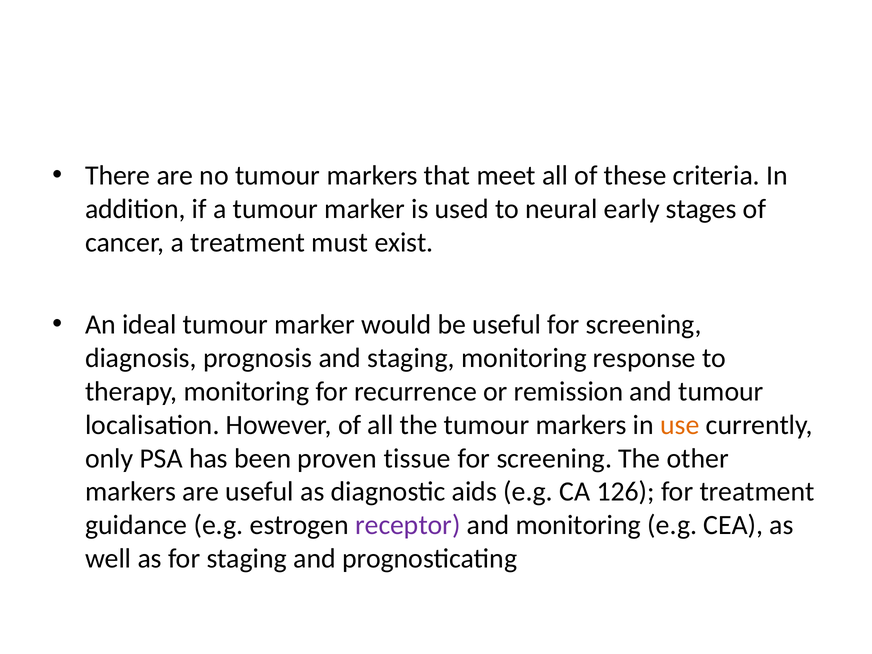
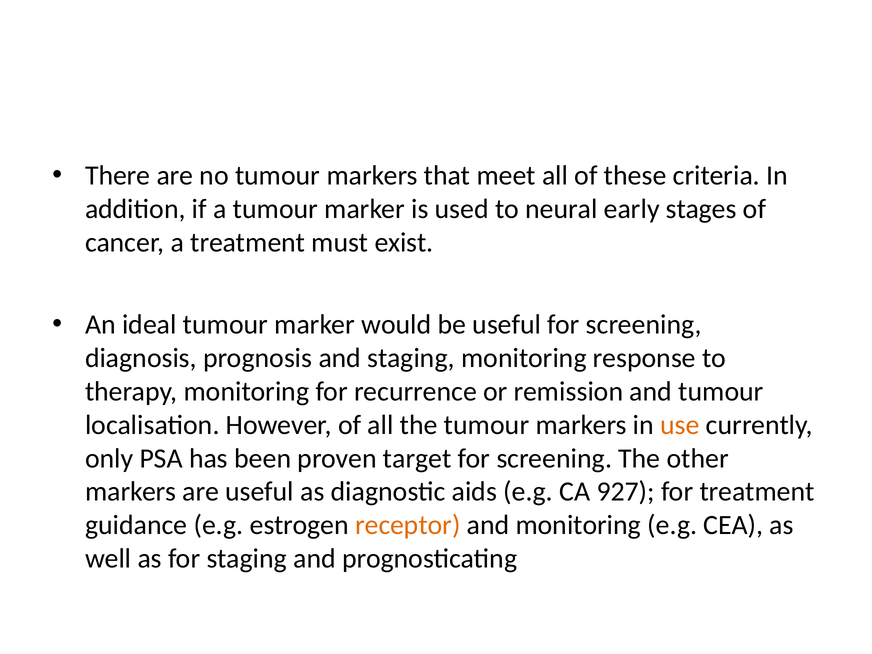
tissue: tissue -> target
126: 126 -> 927
receptor colour: purple -> orange
